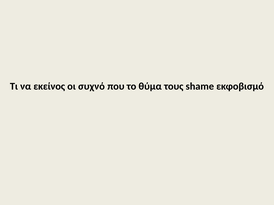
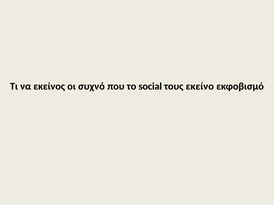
θύμα: θύμα -> social
shame: shame -> εκείνο
